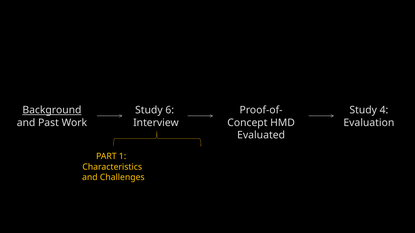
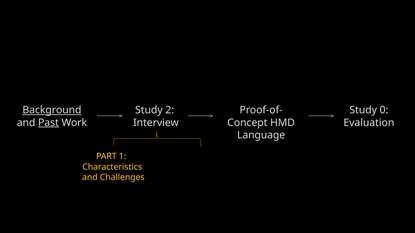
6: 6 -> 2
4: 4 -> 0
Past underline: none -> present
Evaluated: Evaluated -> Language
